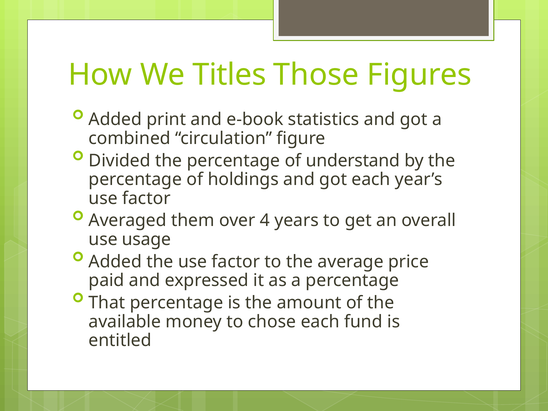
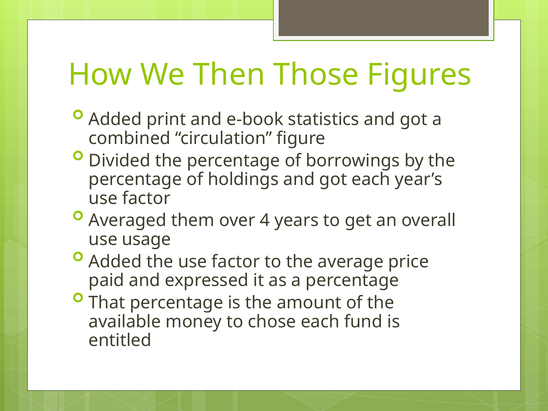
Titles: Titles -> Then
understand: understand -> borrowings
